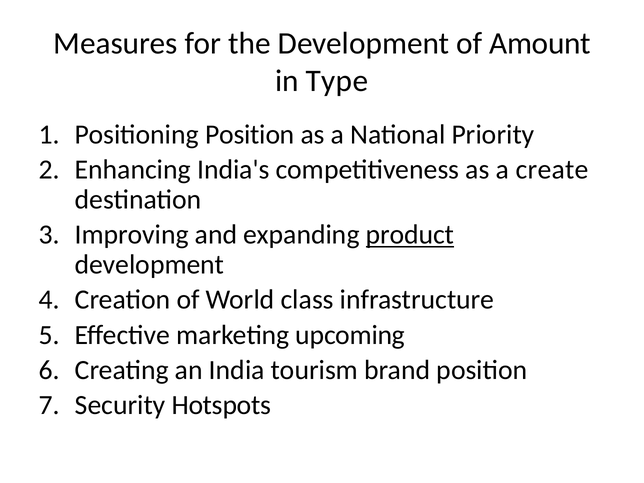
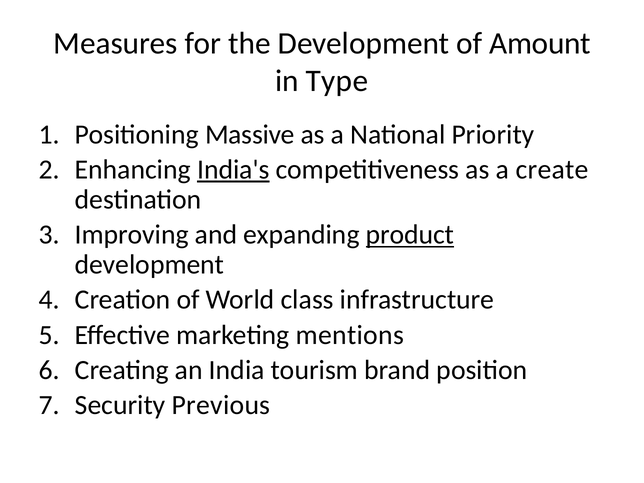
Positioning Position: Position -> Massive
India's underline: none -> present
upcoming: upcoming -> mentions
Hotspots: Hotspots -> Previous
